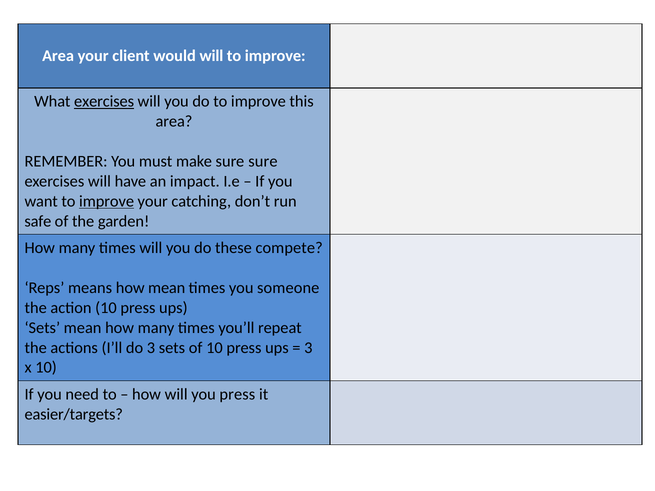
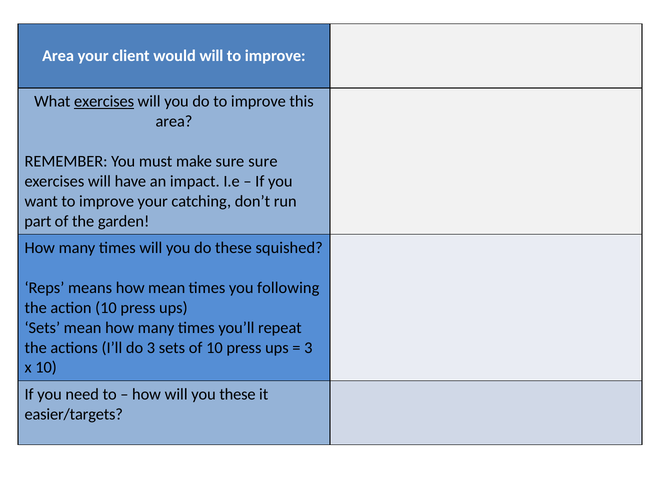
improve at (107, 201) underline: present -> none
safe: safe -> part
compete: compete -> squished
someone: someone -> following
you press: press -> these
